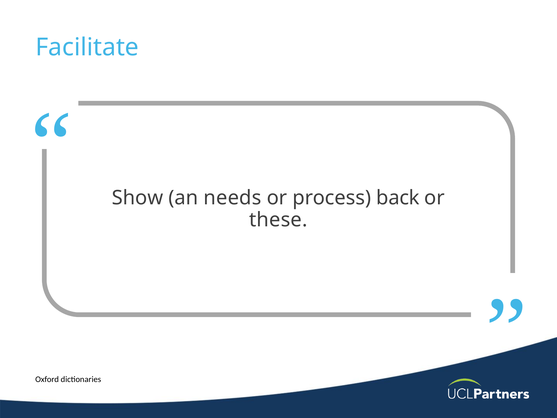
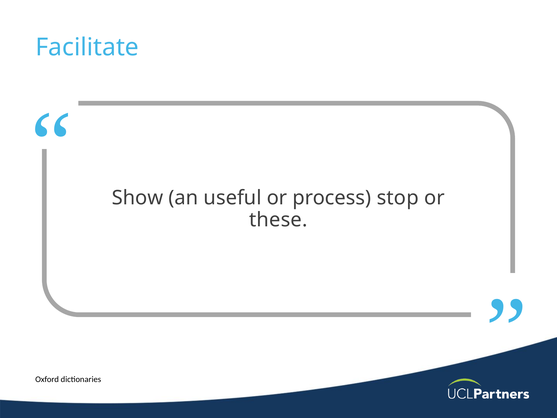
needs: needs -> useful
back: back -> stop
